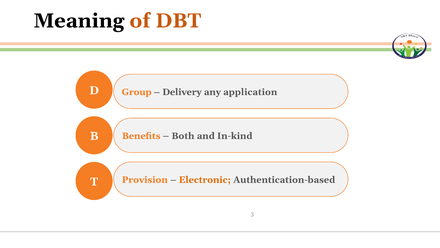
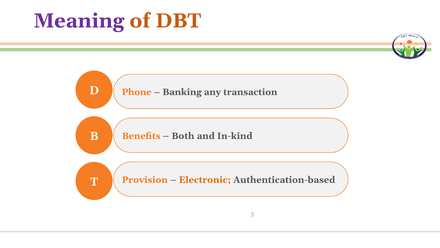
Meaning colour: black -> purple
Group: Group -> Phone
Delivery: Delivery -> Banking
application: application -> transaction
